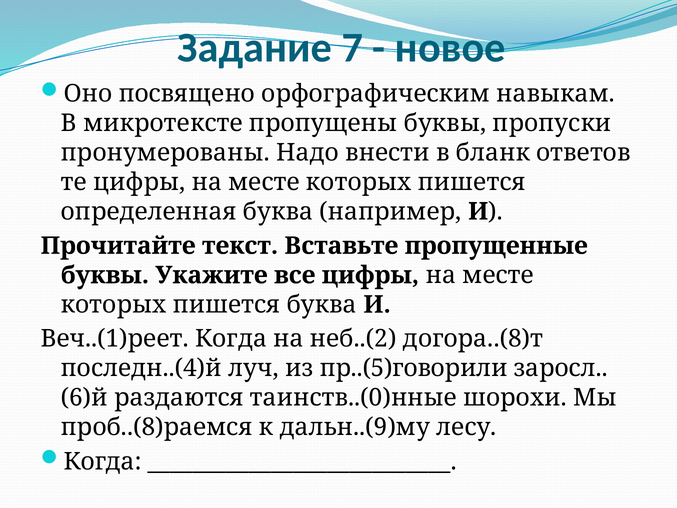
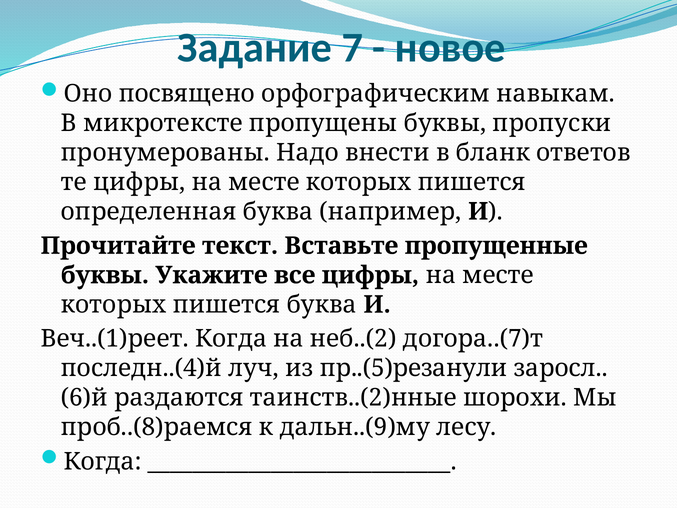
догора..(8)т: догора..(8)т -> догора..(7)т
пр..(5)говорили: пр..(5)говорили -> пр..(5)резанули
таинств..(0)нные: таинств..(0)нные -> таинств..(2)нные
